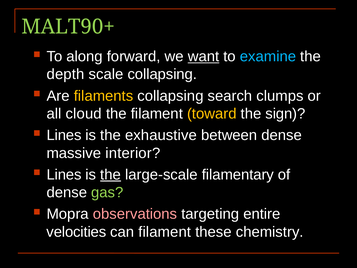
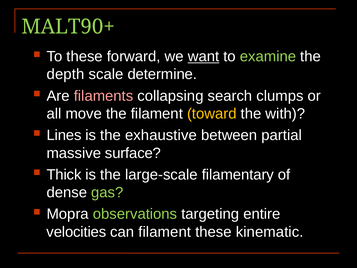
To along: along -> these
examine colour: light blue -> light green
scale collapsing: collapsing -> determine
filaments colour: yellow -> pink
cloud: cloud -> move
sign: sign -> with
between dense: dense -> partial
interior: interior -> surface
Lines at (64, 174): Lines -> Thick
the at (111, 174) underline: present -> none
observations colour: pink -> light green
chemistry: chemistry -> kinematic
